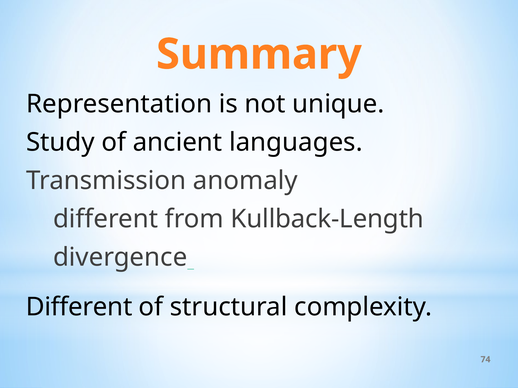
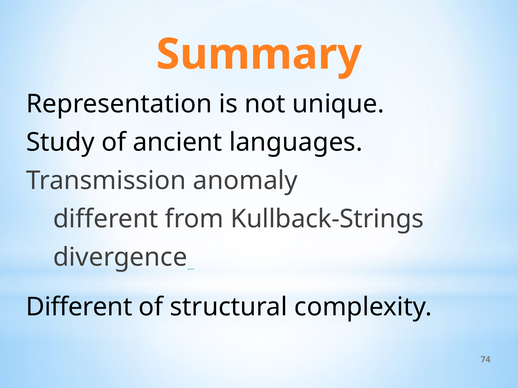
Kullback-Length: Kullback-Length -> Kullback-Strings
